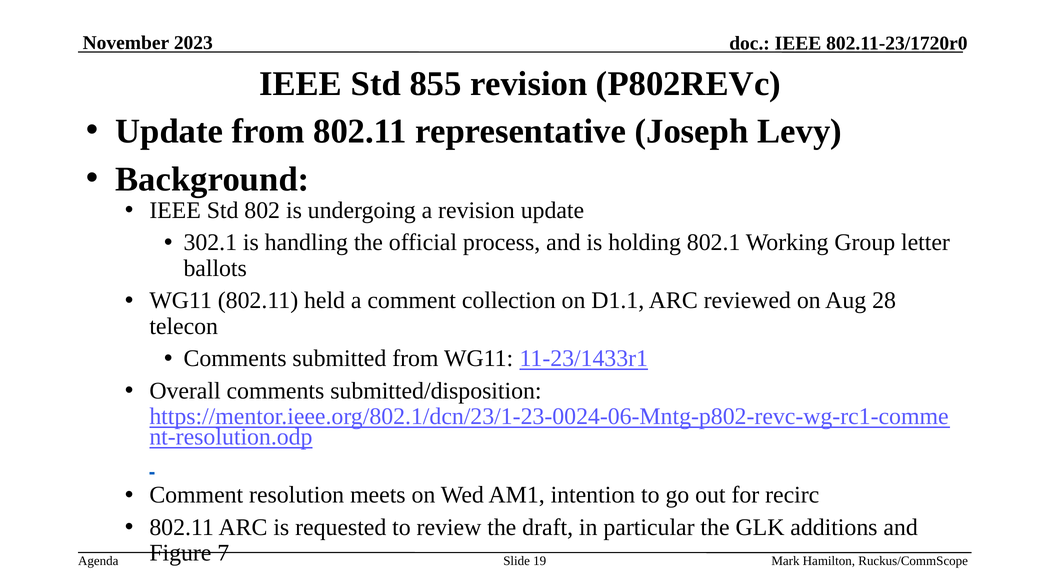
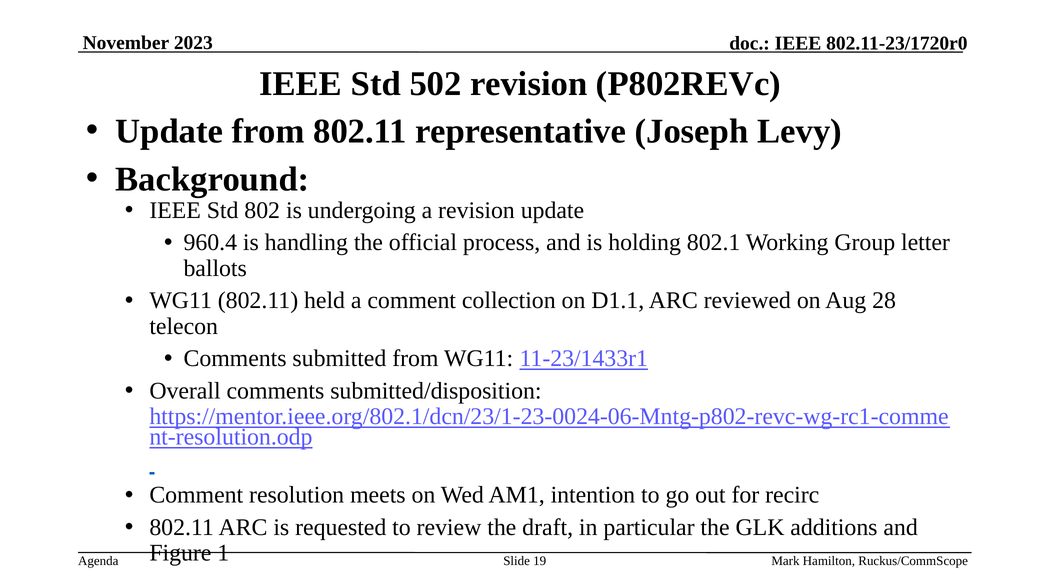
855: 855 -> 502
302.1: 302.1 -> 960.4
7: 7 -> 1
